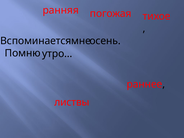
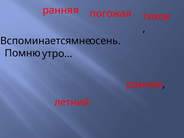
листвы: листвы -> летний
